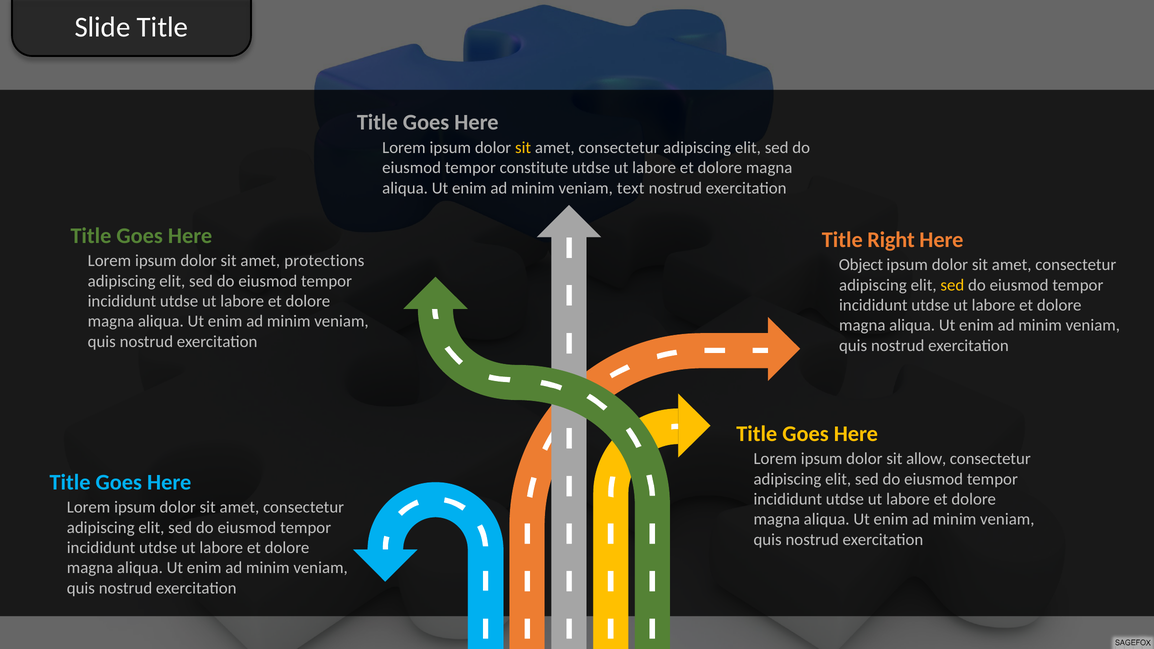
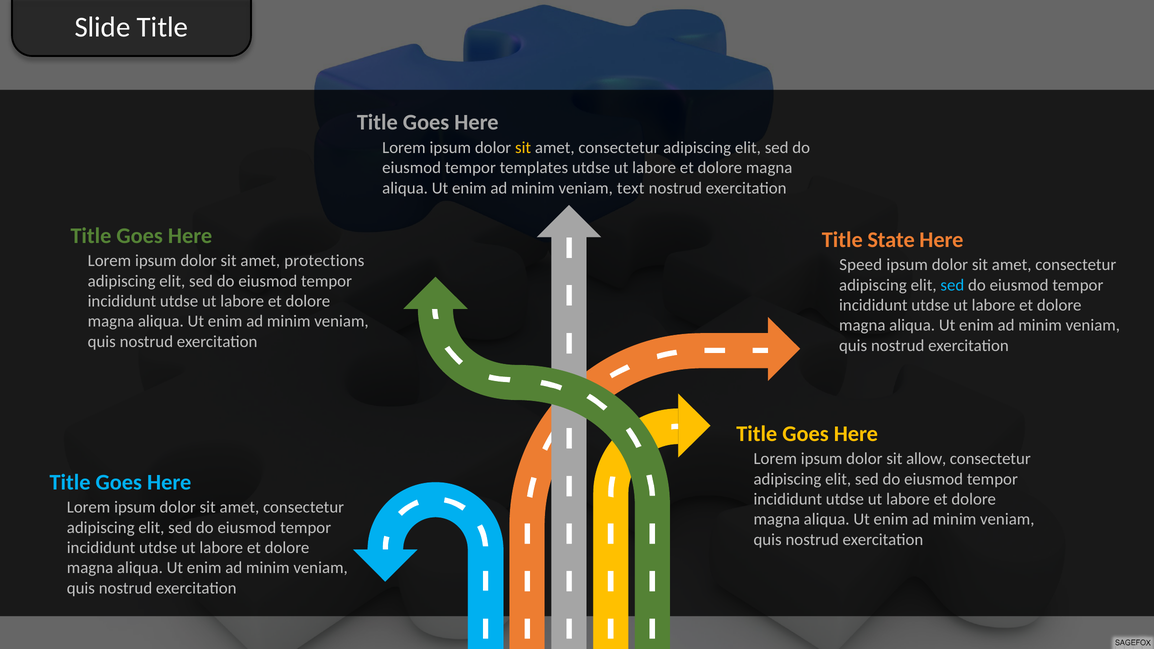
constitute: constitute -> templates
Right: Right -> State
Object: Object -> Speed
sed at (952, 285) colour: yellow -> light blue
